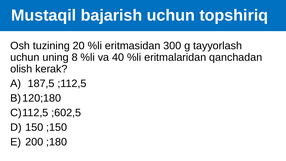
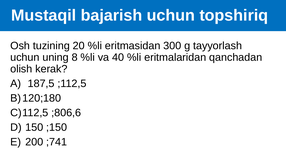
;602,5: ;602,5 -> ;806,6
;180: ;180 -> ;741
